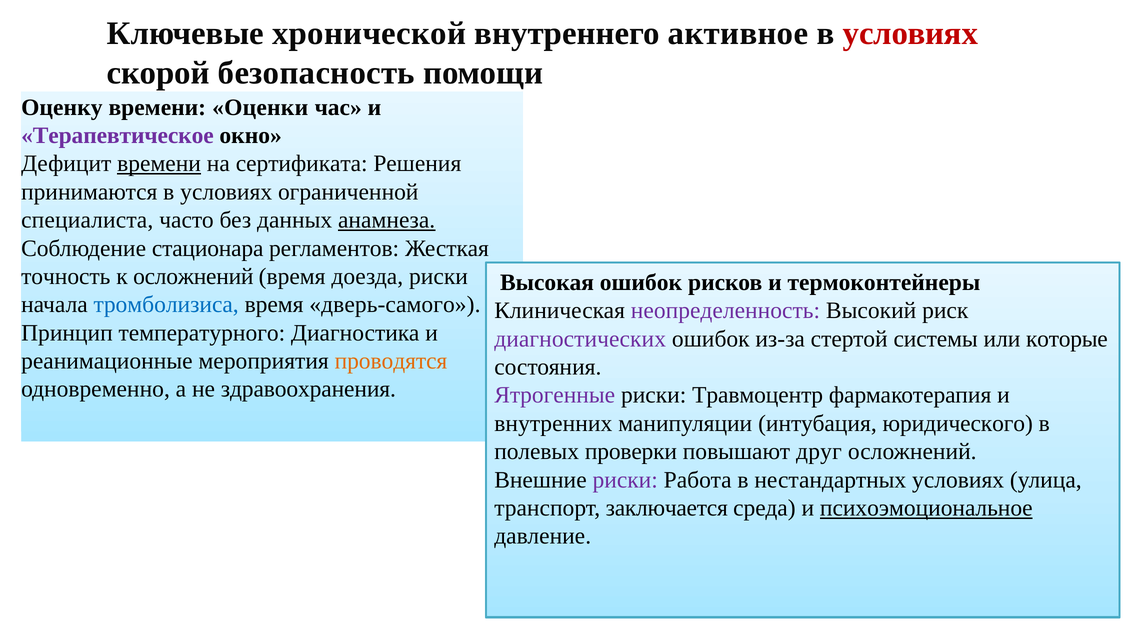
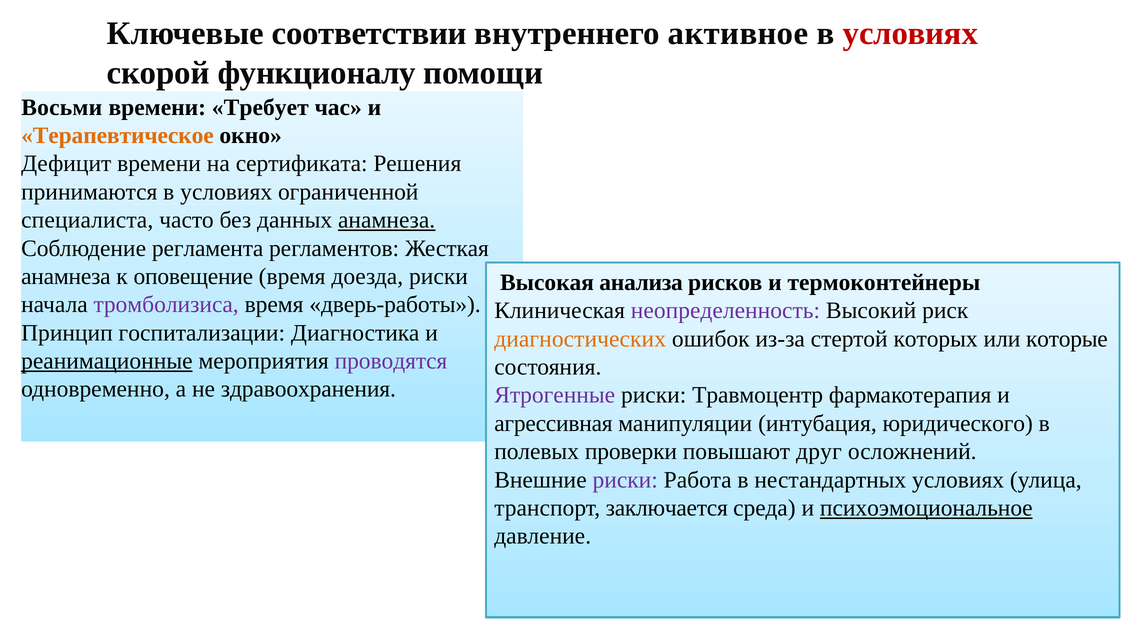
хронической: хронической -> соответствии
безопасность: безопасность -> функционалу
Оценку: Оценку -> Восьми
Оценки: Оценки -> Требует
Терапевтическое colour: purple -> orange
времени at (159, 164) underline: present -> none
стационара: стационара -> регламента
точность at (66, 276): точность -> анамнеза
к осложнений: осложнений -> оповещение
Высокая ошибок: ошибок -> анализа
тромболизиса colour: blue -> purple
дверь-самого: дверь-самого -> дверь-работы
температурного: температурного -> госпитализации
диагностических colour: purple -> orange
системы: системы -> которых
реанимационные underline: none -> present
проводятся colour: orange -> purple
внутренних: внутренних -> агрессивная
